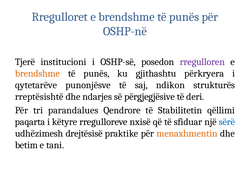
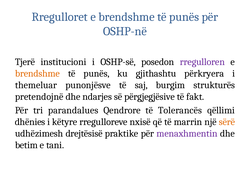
qytetarëve: qytetarëve -> themeluar
ndikon: ndikon -> burgim
rreptësishtë: rreptësishtë -> pretendojnë
deri: deri -> fakt
Stabilitetin: Stabilitetin -> Tolerancës
paqarta: paqarta -> dhënies
sfiduar: sfiduar -> marrin
sërë colour: blue -> orange
menaxhmentin colour: orange -> purple
